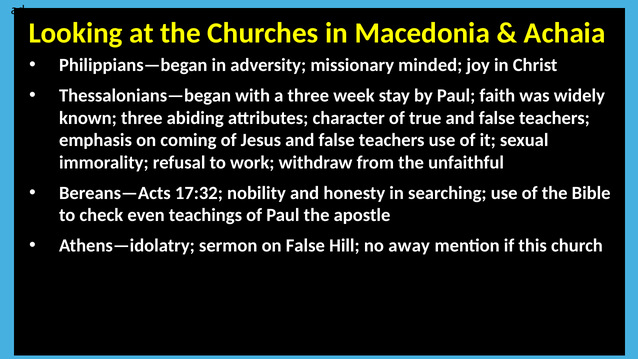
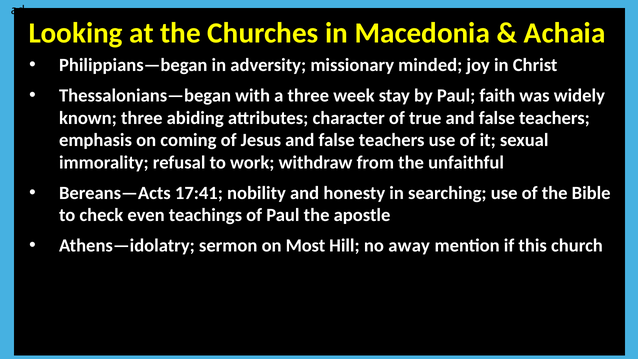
17:32: 17:32 -> 17:41
on False: False -> Most
